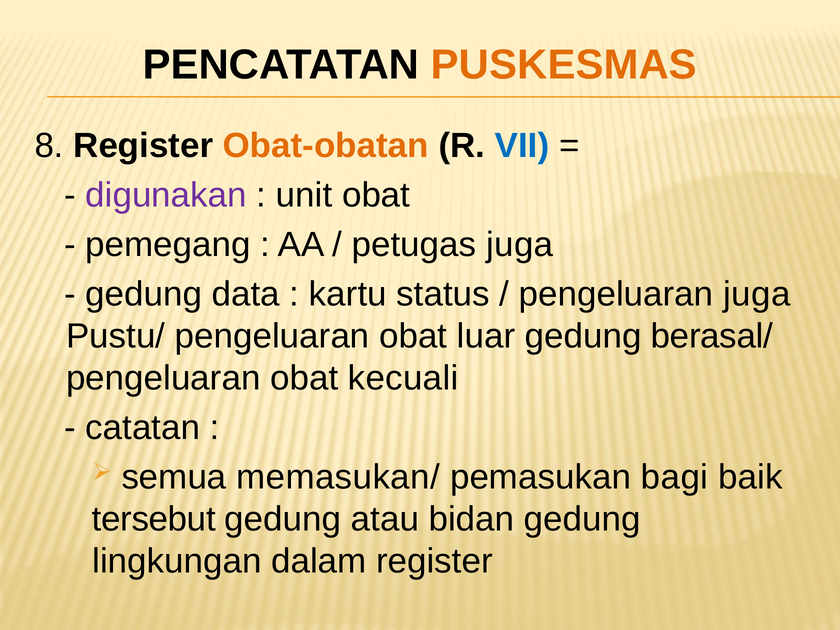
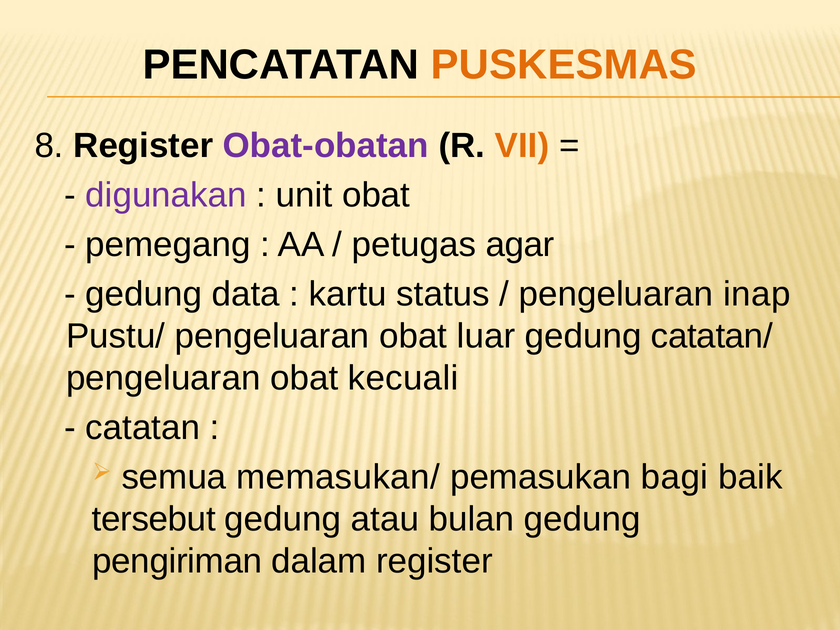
Obat-obatan colour: orange -> purple
VII colour: blue -> orange
petugas juga: juga -> agar
pengeluaran juga: juga -> inap
berasal/: berasal/ -> catatan/
bidan: bidan -> bulan
lingkungan: lingkungan -> pengiriman
